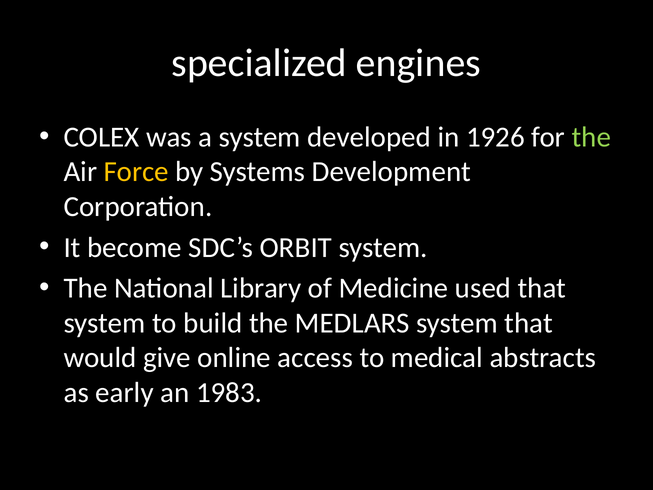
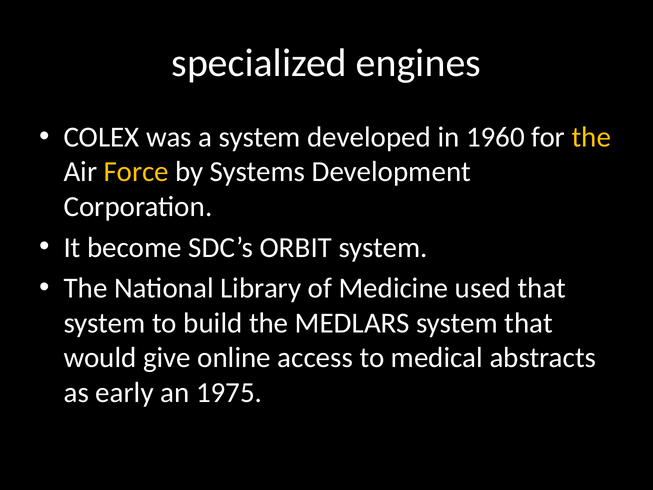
1926: 1926 -> 1960
the at (591, 137) colour: light green -> yellow
1983: 1983 -> 1975
